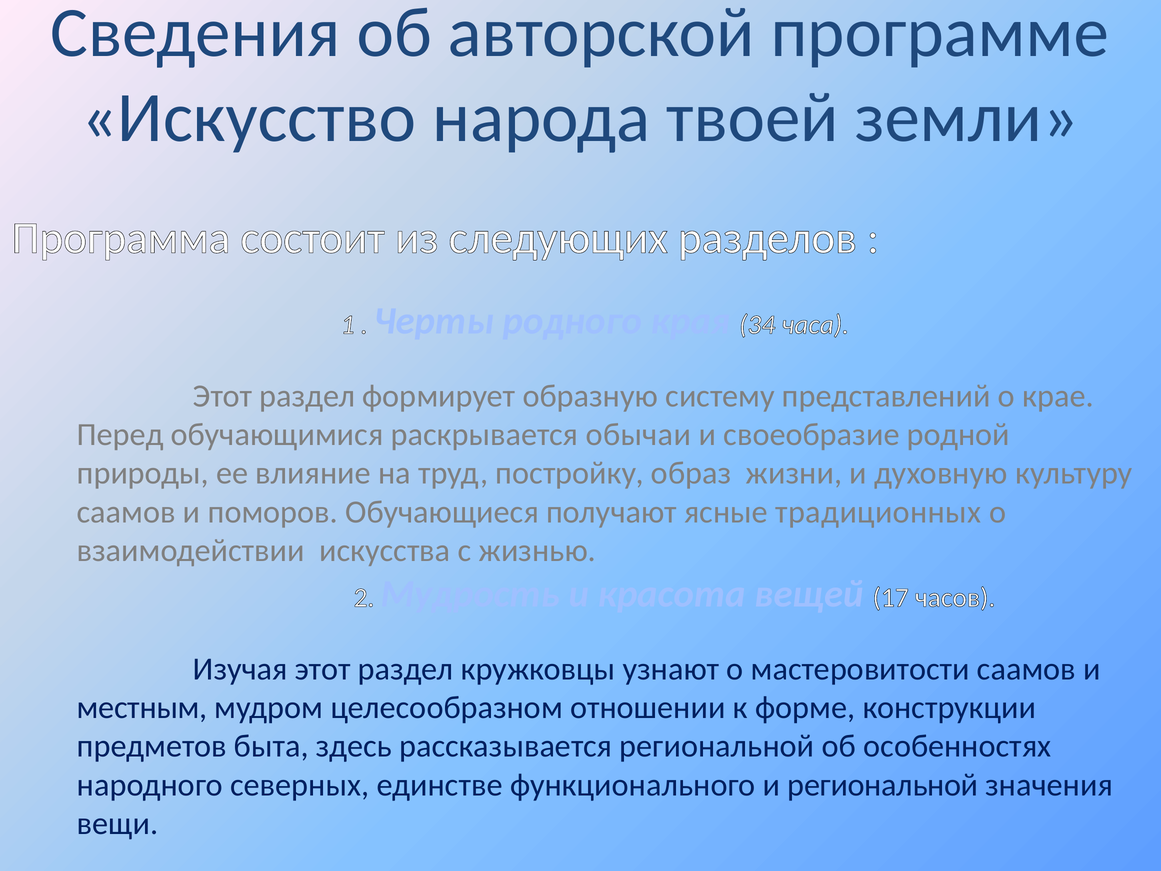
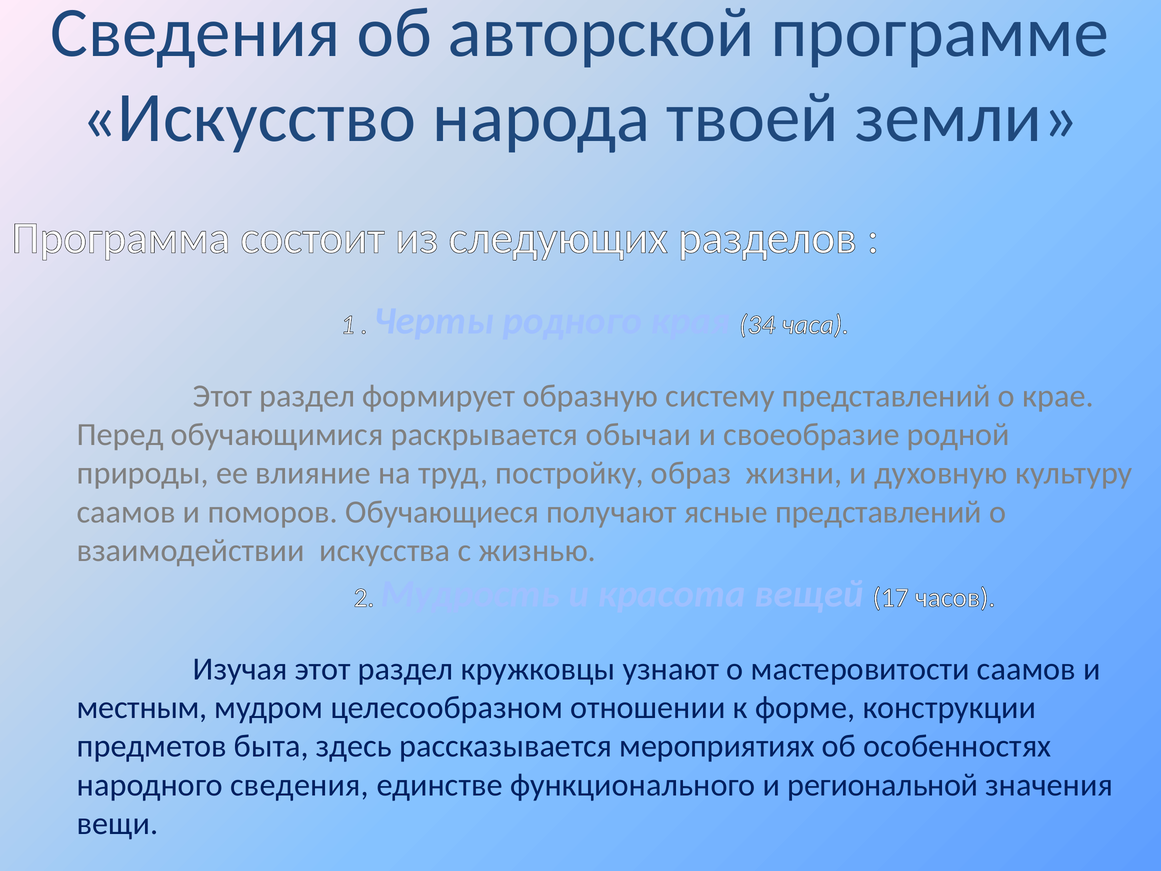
ясные традиционных: традиционных -> представлений
рассказывается региональной: региональной -> мероприятиях
народного северных: северных -> сведения
